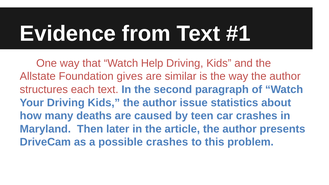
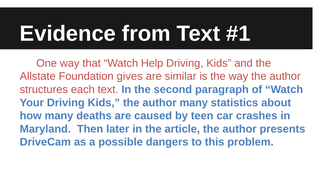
author issue: issue -> many
possible crashes: crashes -> dangers
